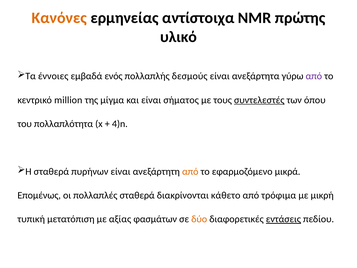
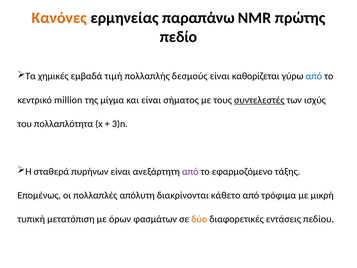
αντίστοιχα: αντίστοιχα -> παραπάνω
υλικό: υλικό -> πεδίο
έννοιες: έννοιες -> χημικές
ενός: ενός -> τιμή
ανεξάρτητα: ανεξάρτητα -> καθορίζεται
από at (314, 76) colour: purple -> blue
όπου: όπου -> ισχύς
4)n: 4)n -> 3)n
από at (190, 171) colour: orange -> purple
μικρά: μικρά -> τάξης
πολλαπλές σταθερά: σταθερά -> απόλυτη
αξίας: αξίας -> όρων
εντάσεις underline: present -> none
